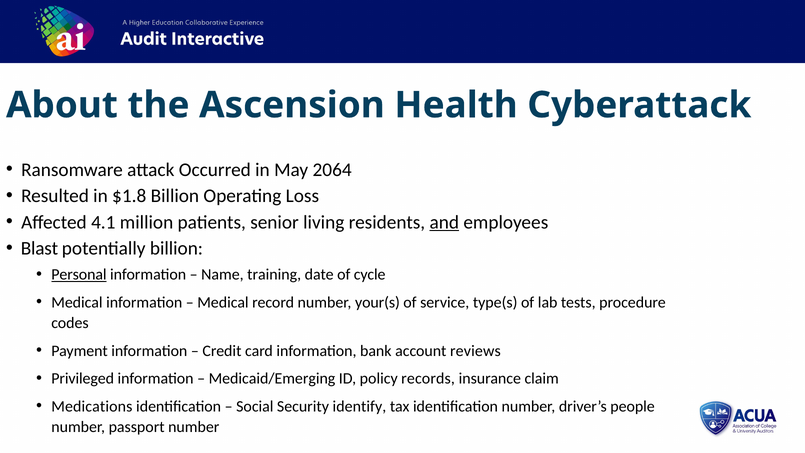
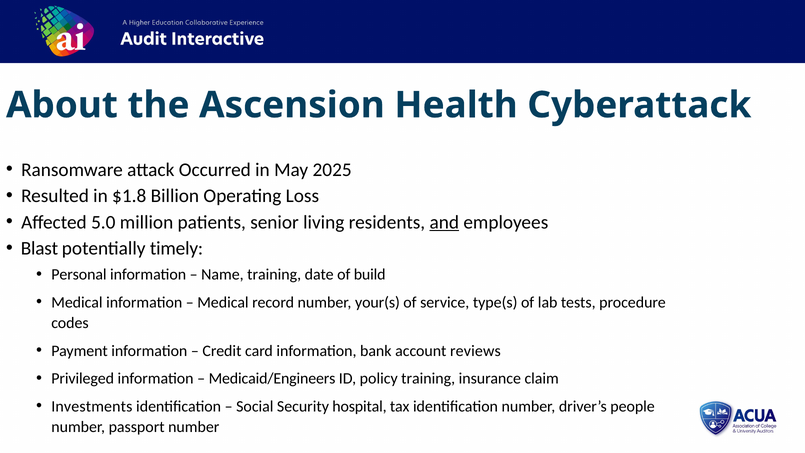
2064: 2064 -> 2025
4.1: 4.1 -> 5.0
potentially billion: billion -> timely
Personal underline: present -> none
cycle: cycle -> build
Medicaid/Emerging: Medicaid/Emerging -> Medicaid/Engineers
policy records: records -> training
Medications: Medications -> Investments
identify: identify -> hospital
